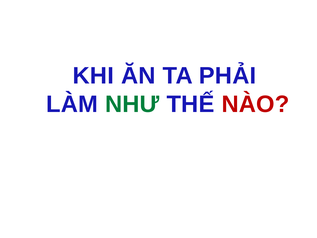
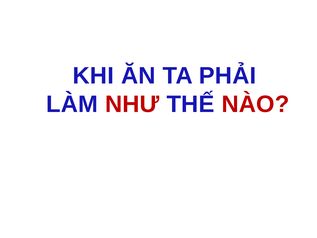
NHƯ colour: green -> red
